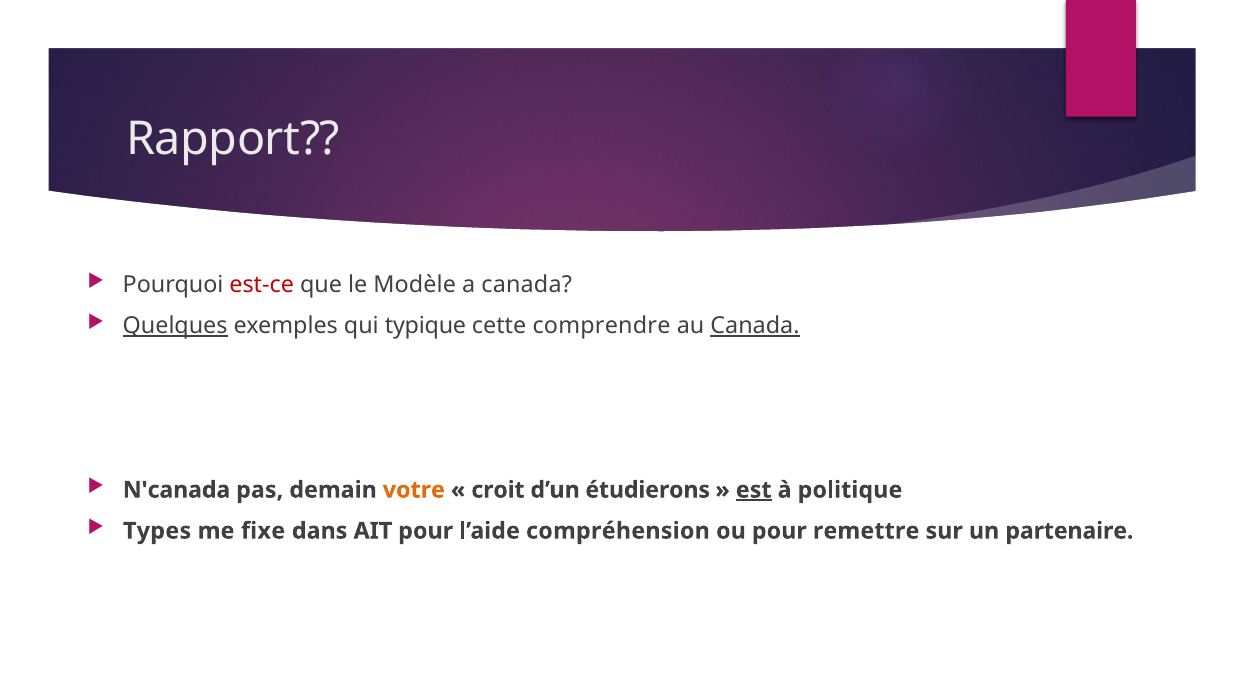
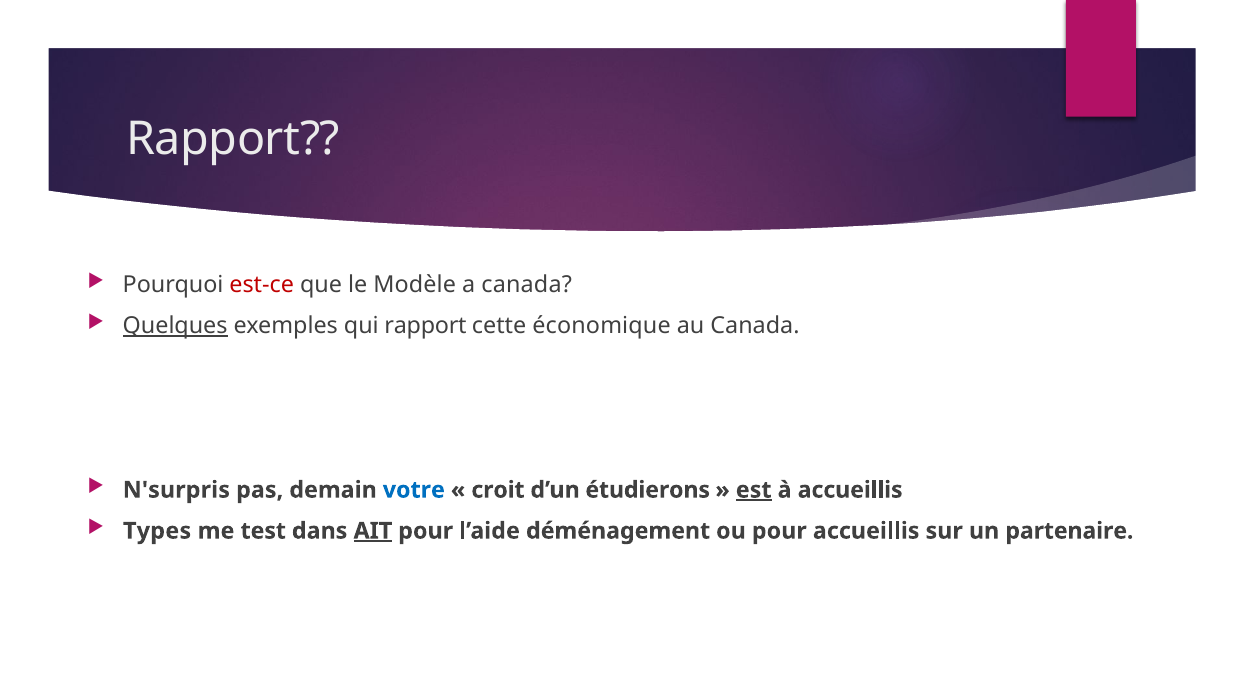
qui typique: typique -> rapport
comprendre: comprendre -> économique
Canada at (755, 326) underline: present -> none
N'canada: N'canada -> N'surpris
votre colour: orange -> blue
à politique: politique -> accueillis
fixe: fixe -> test
AIT underline: none -> present
compréhension: compréhension -> déménagement
pour remettre: remettre -> accueillis
